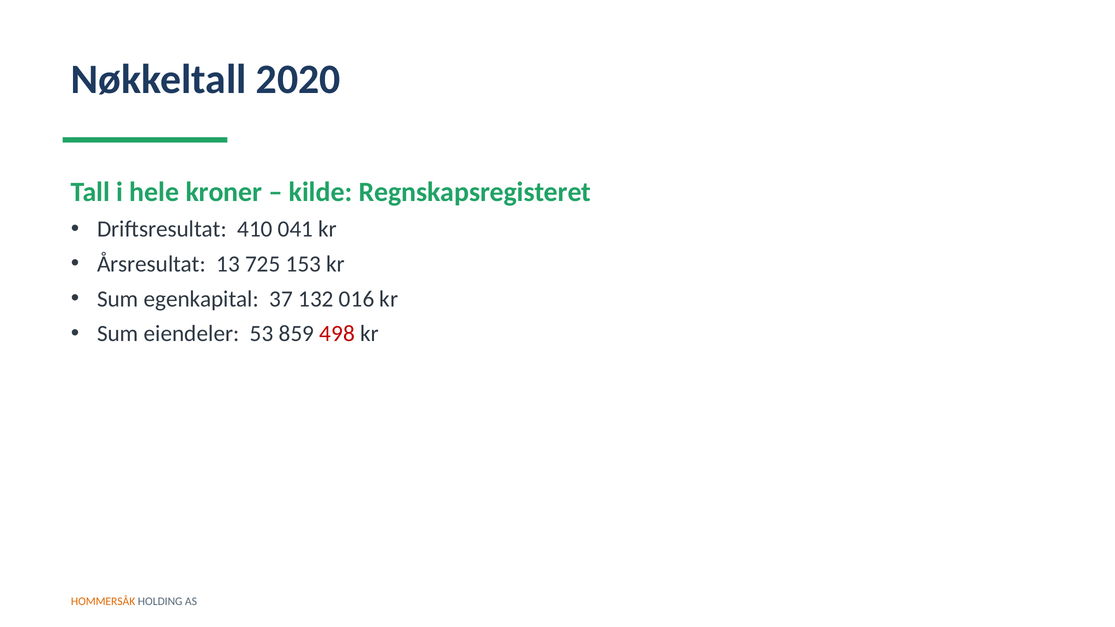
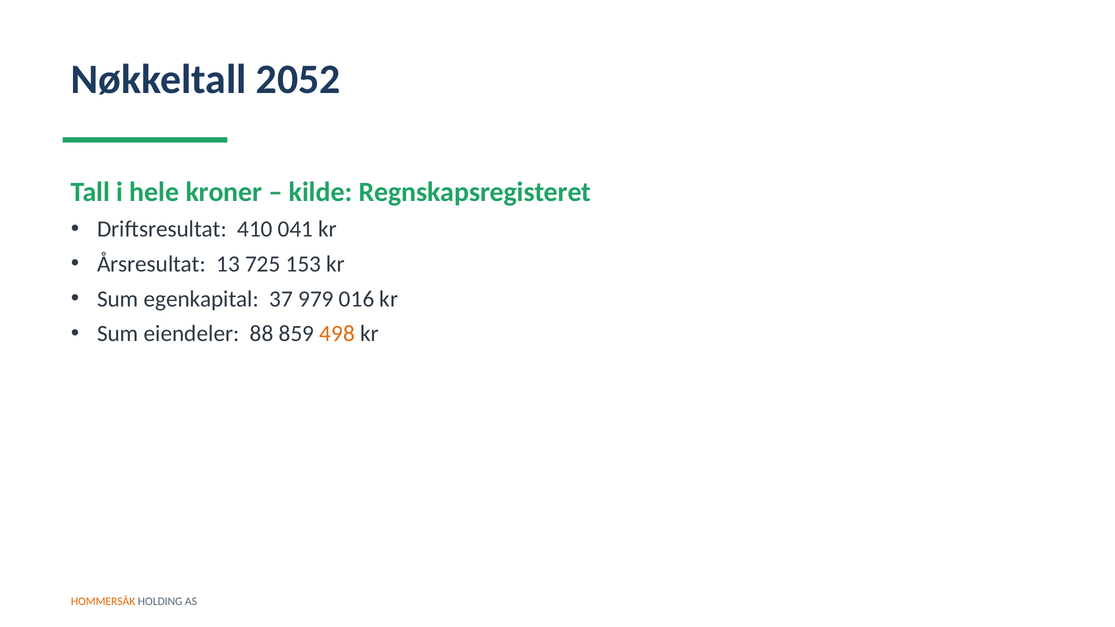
2020: 2020 -> 2052
132: 132 -> 979
53: 53 -> 88
498 colour: red -> orange
